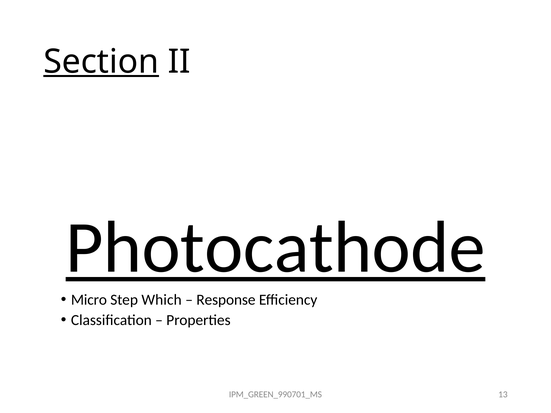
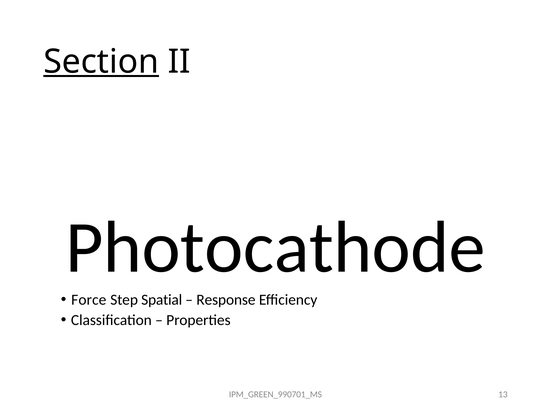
Photocathode underline: present -> none
Micro: Micro -> Force
Which: Which -> Spatial
